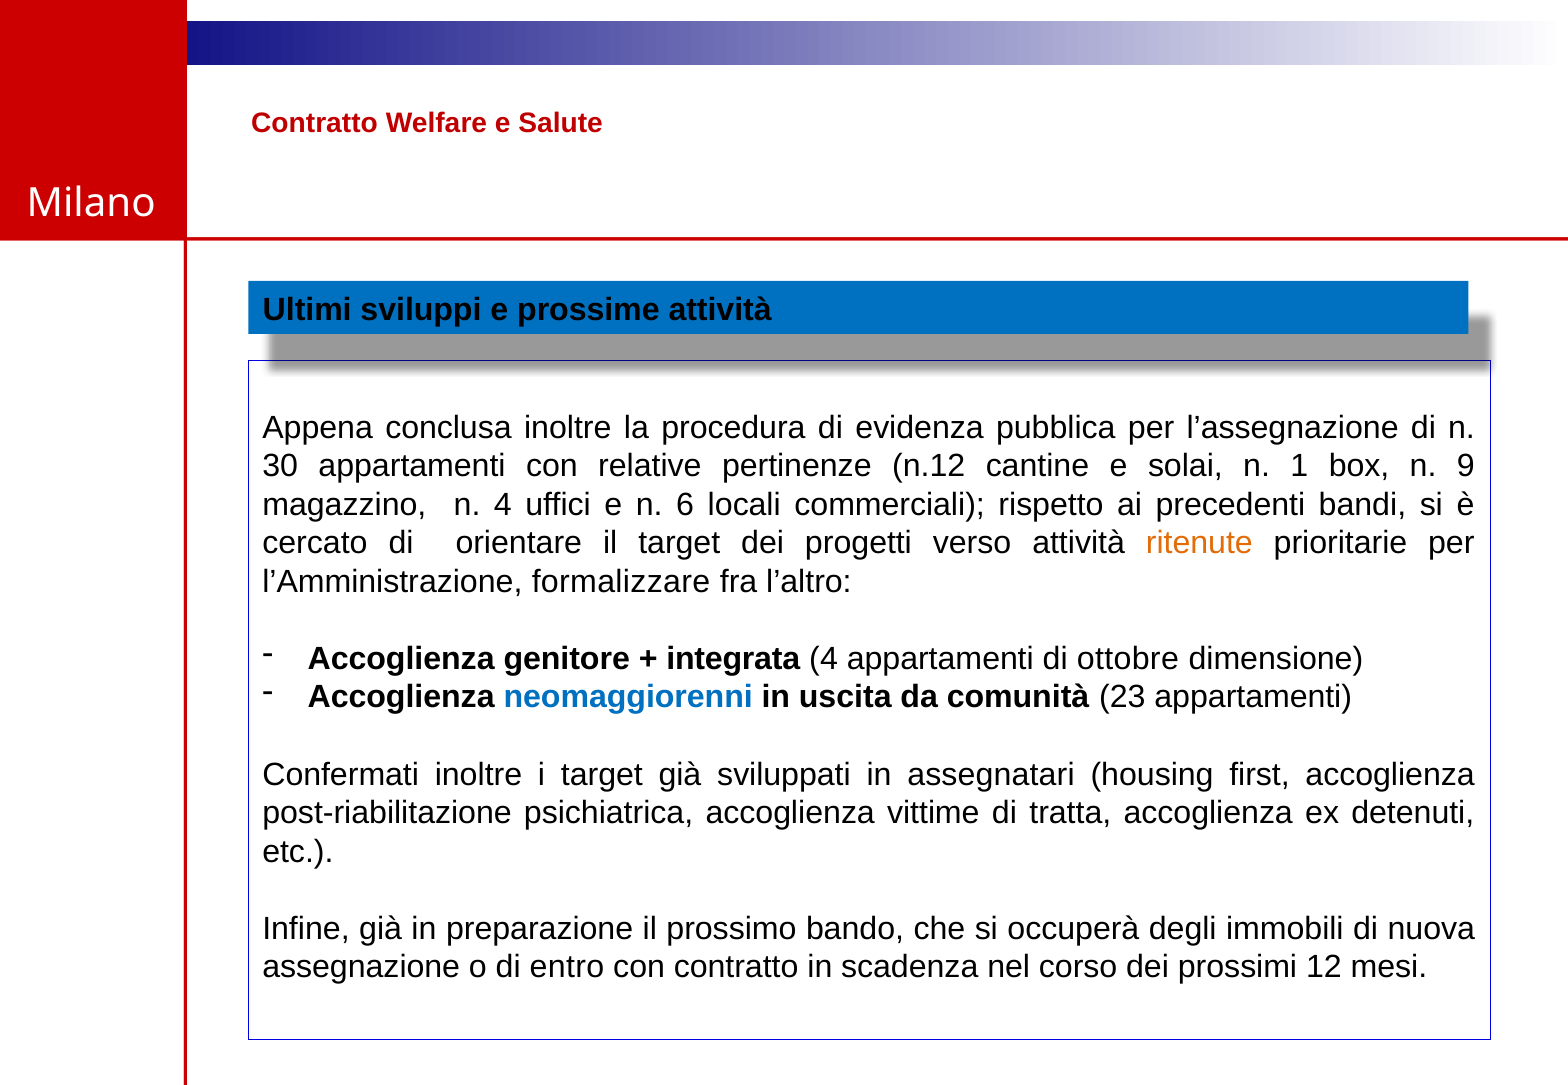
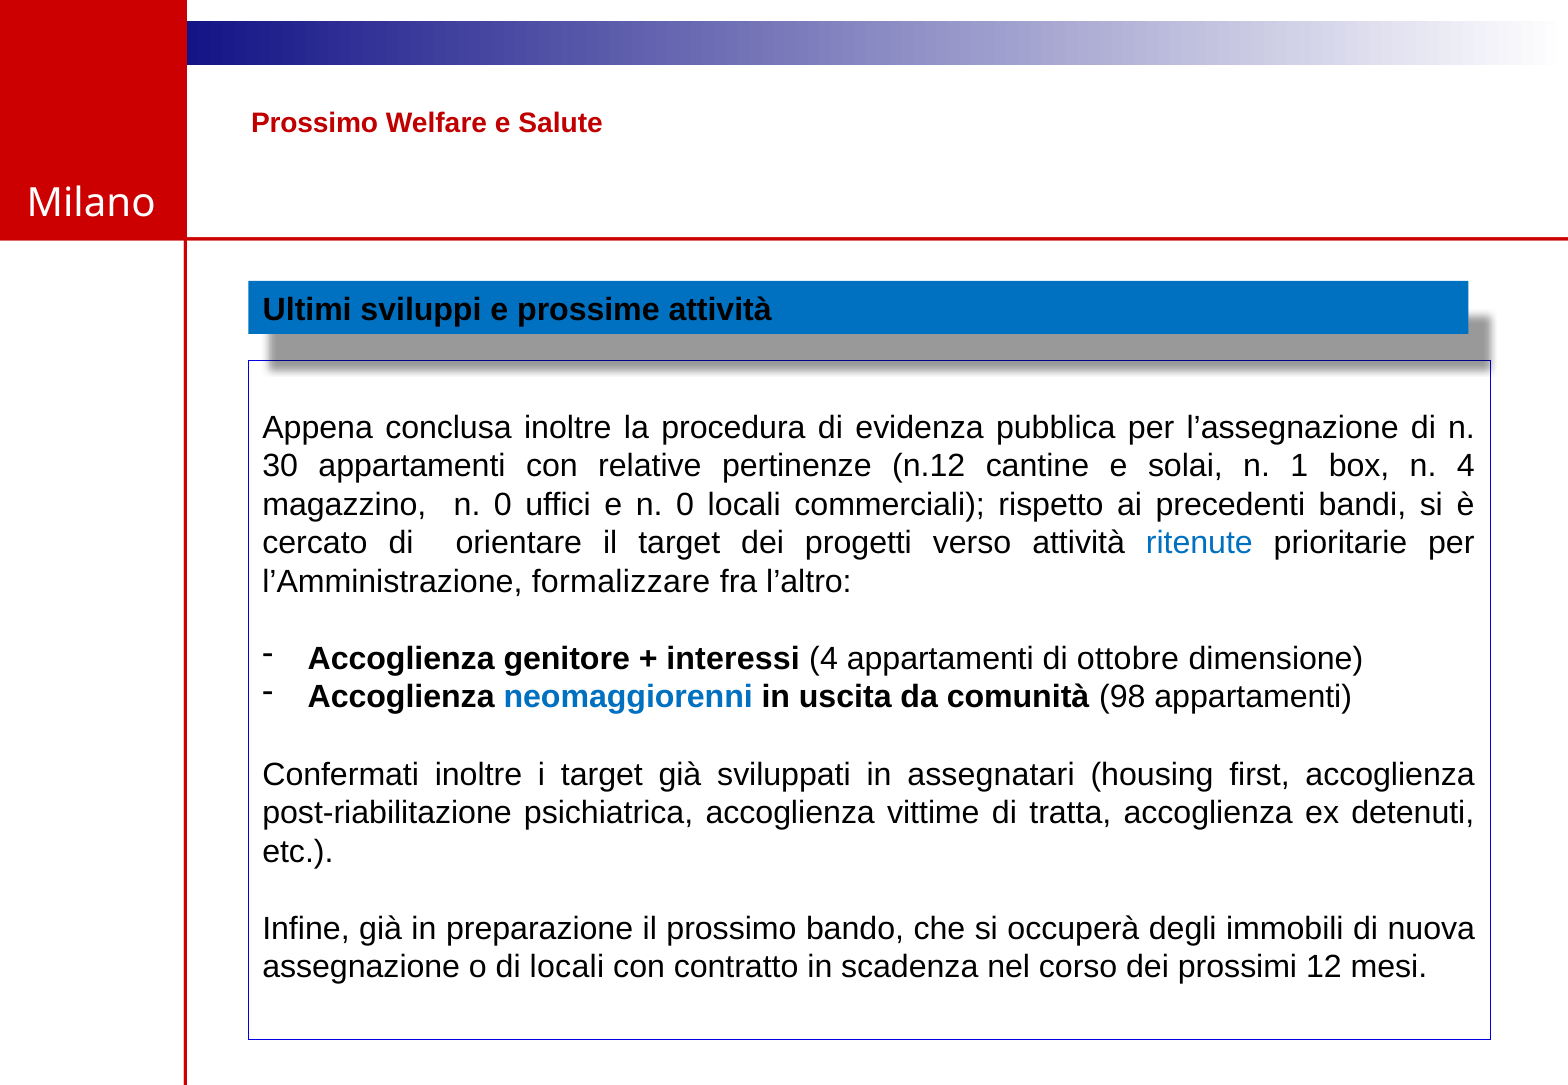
Contratto at (315, 123): Contratto -> Prossimo
n 9: 9 -> 4
magazzino n 4: 4 -> 0
e n 6: 6 -> 0
ritenute colour: orange -> blue
integrata: integrata -> interessi
23: 23 -> 98
di entro: entro -> locali
